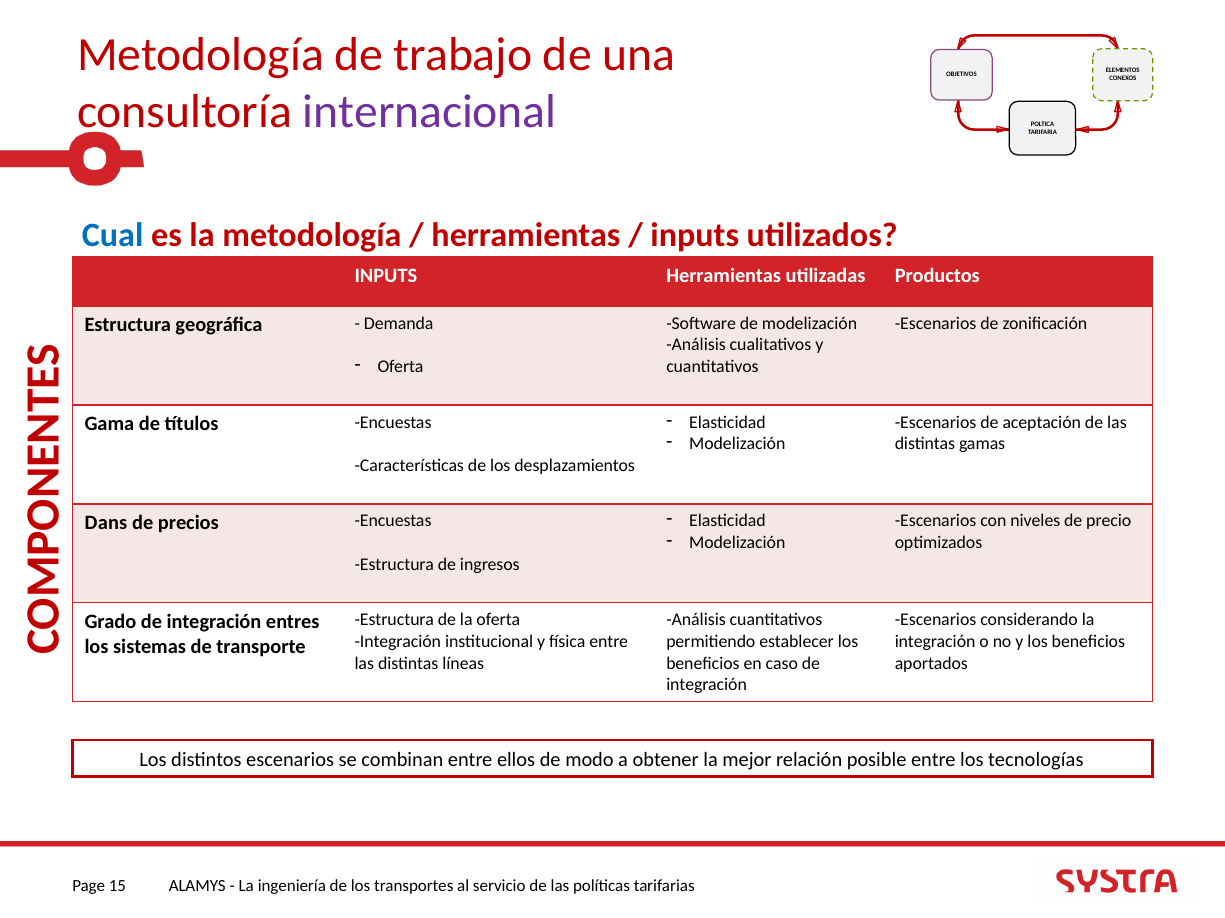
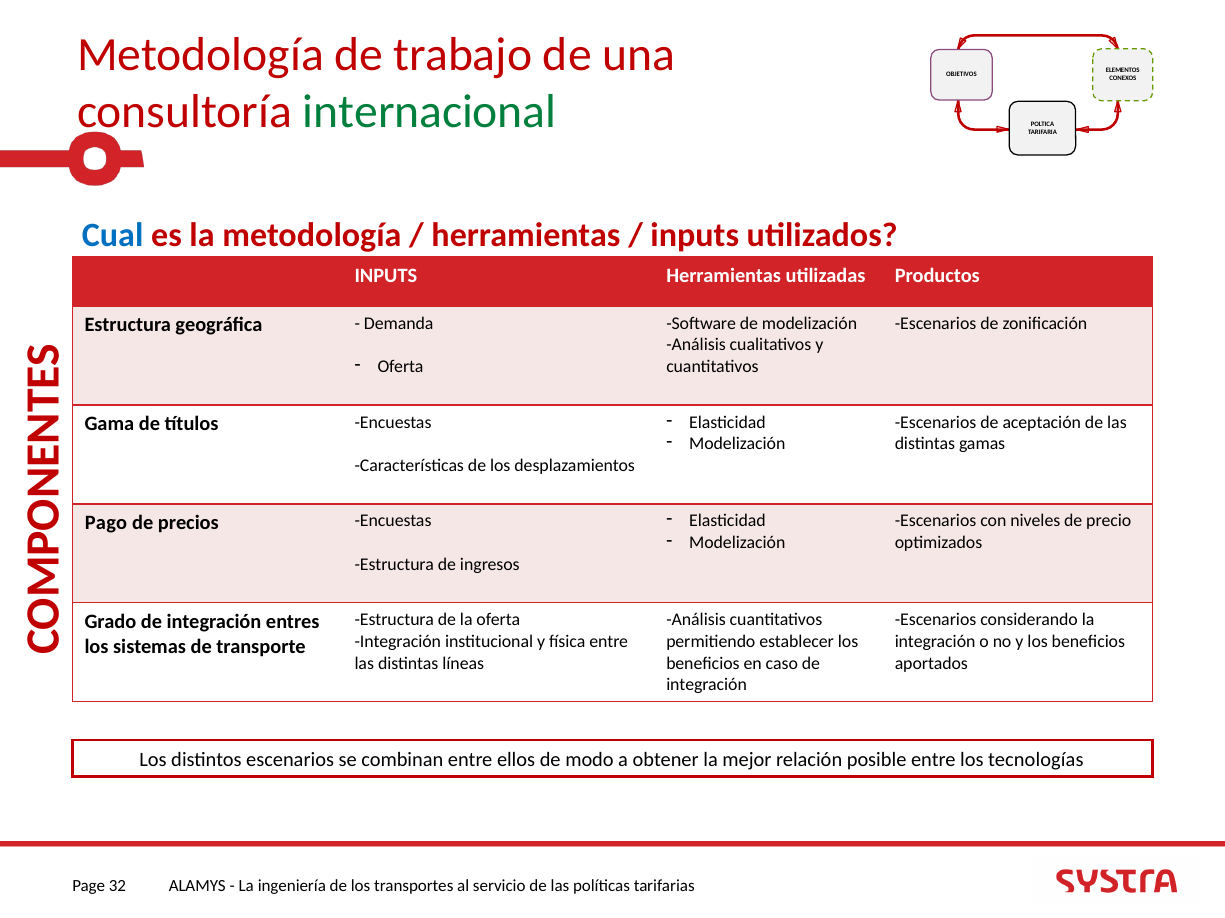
internacional colour: purple -> green
Dans: Dans -> Pago
15: 15 -> 32
